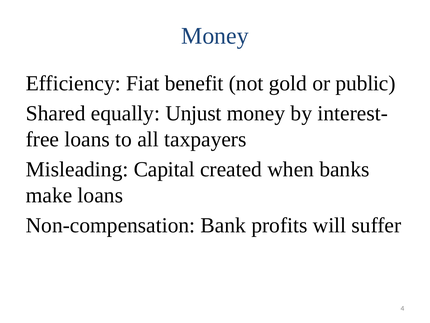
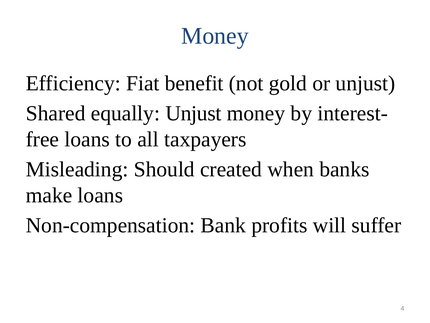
or public: public -> unjust
Capital: Capital -> Should
